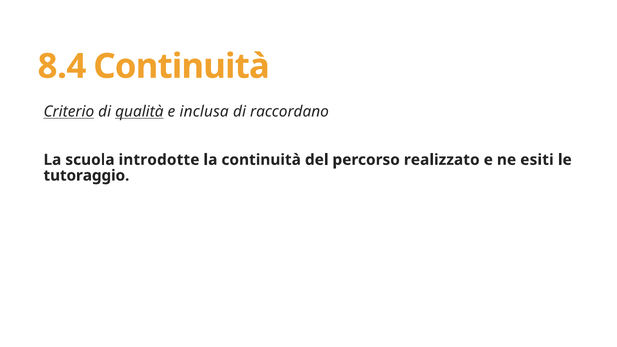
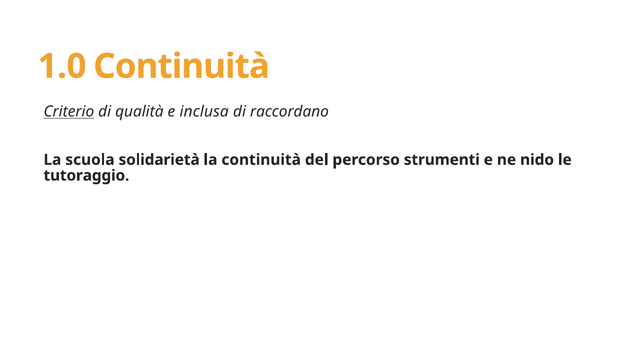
8.4: 8.4 -> 1.0
qualità underline: present -> none
introdotte: introdotte -> solidarietà
realizzato: realizzato -> strumenti
esiti: esiti -> nido
